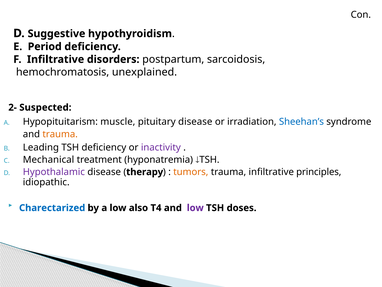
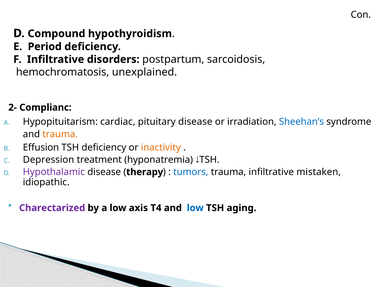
Suggestive: Suggestive -> Compound
Suspected: Suspected -> Complianc
muscle: muscle -> cardiac
Leading: Leading -> Effusion
inactivity colour: purple -> orange
Mechanical: Mechanical -> Depression
tumors colour: orange -> blue
principles: principles -> mistaken
Charectarized colour: blue -> purple
also: also -> axis
low at (195, 208) colour: purple -> blue
doses: doses -> aging
